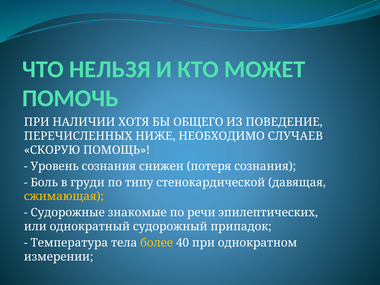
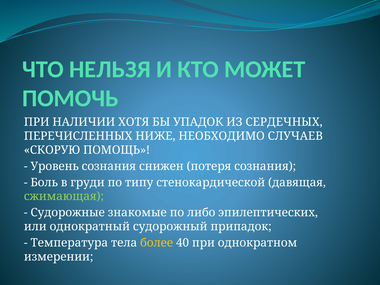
ОБЩЕГО: ОБЩЕГО -> УПАДОК
ПОВЕДЕНИЕ: ПОВЕДЕНИЕ -> СЕРДЕЧНЫХ
сжимающая colour: yellow -> light green
речи: речи -> либо
